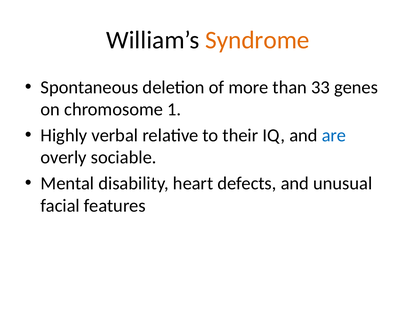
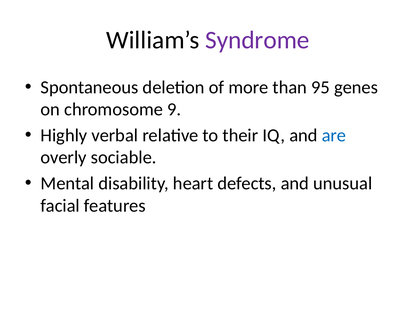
Syndrome colour: orange -> purple
33: 33 -> 95
1: 1 -> 9
